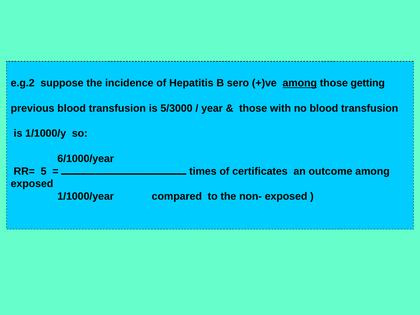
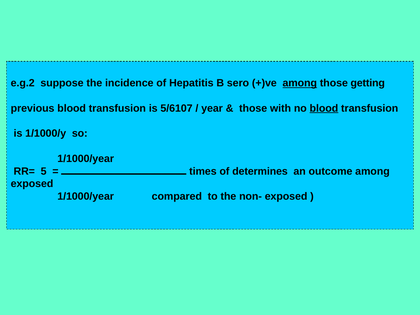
5/3000: 5/3000 -> 5/6107
blood at (324, 108) underline: none -> present
6/1000/year at (86, 159): 6/1000/year -> 1/1000/year
certificates: certificates -> determines
